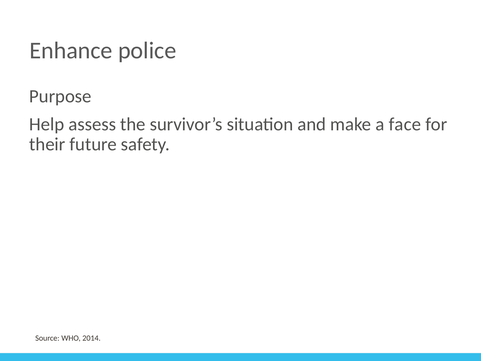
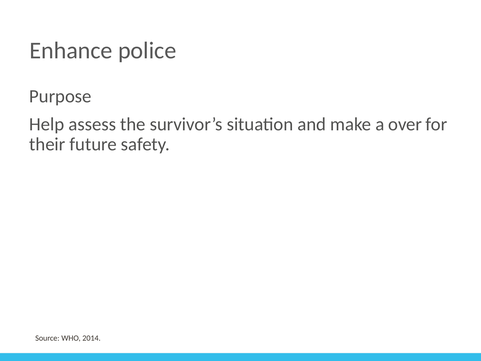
face: face -> over
